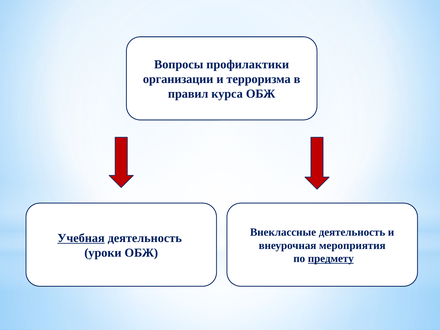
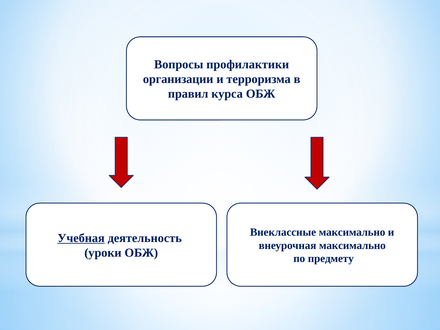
Внеклассные деятельность: деятельность -> максимально
внеурочная мероприятия: мероприятия -> максимально
предмету underline: present -> none
